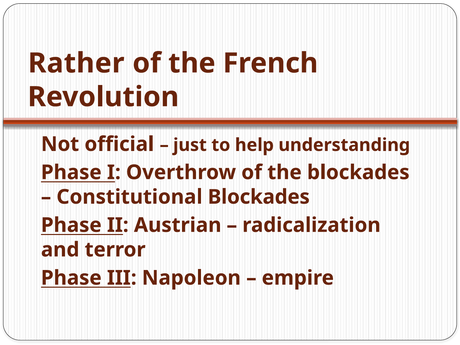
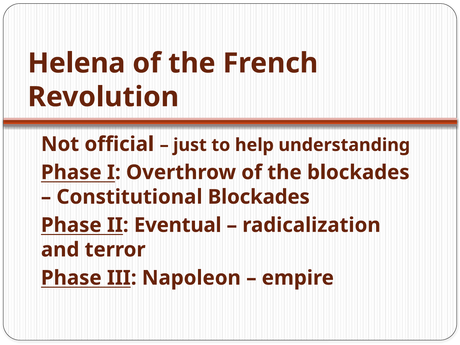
Rather: Rather -> Helena
Austrian: Austrian -> Eventual
